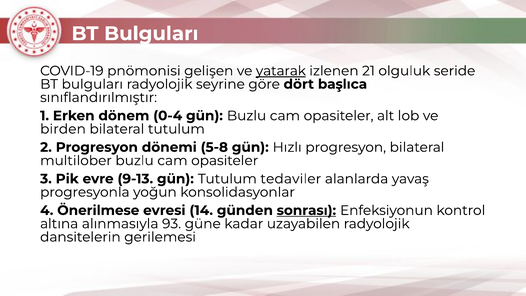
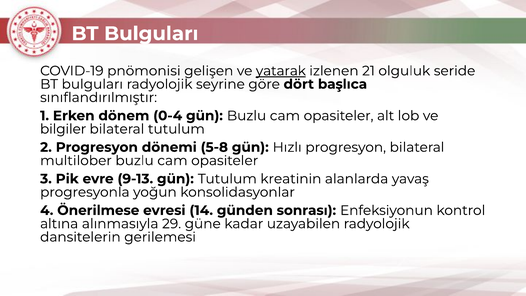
birden: birden -> bilgiler
tedaviler: tedaviler -> kreatinin
sonrası underline: present -> none
93: 93 -> 29
